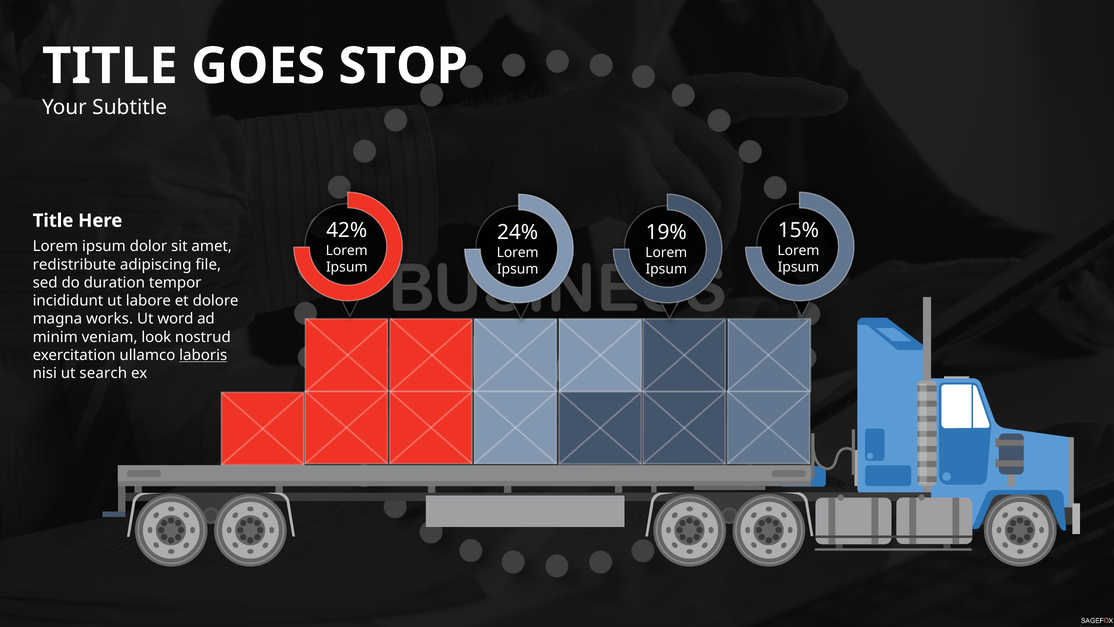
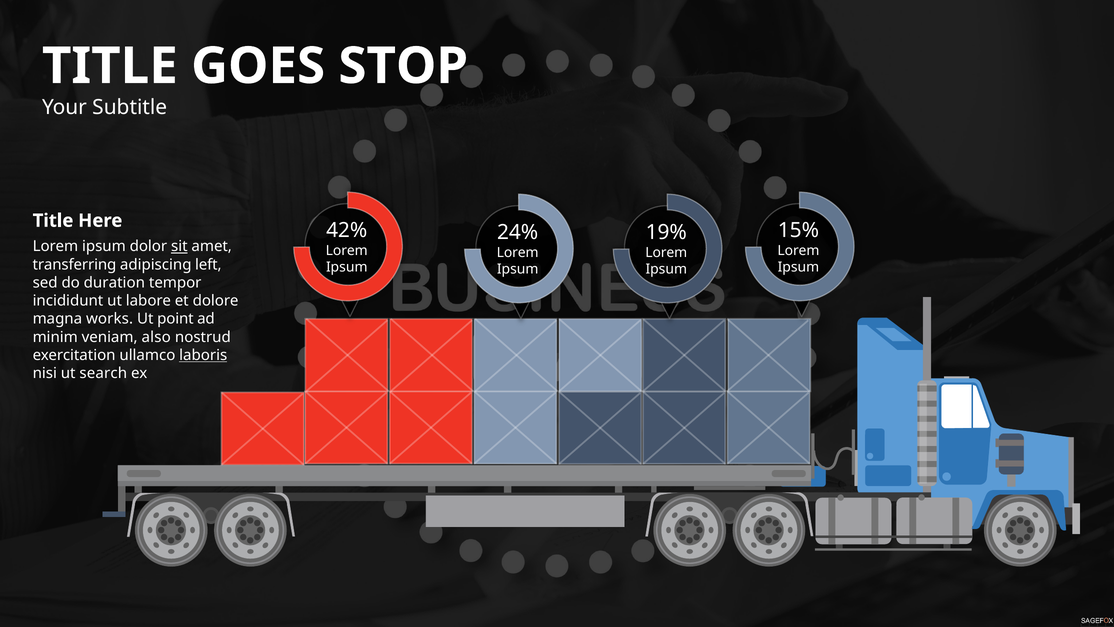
sit underline: none -> present
redistribute: redistribute -> transferring
file: file -> left
word: word -> point
look: look -> also
